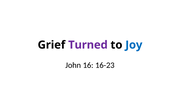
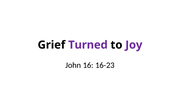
Joy colour: blue -> purple
